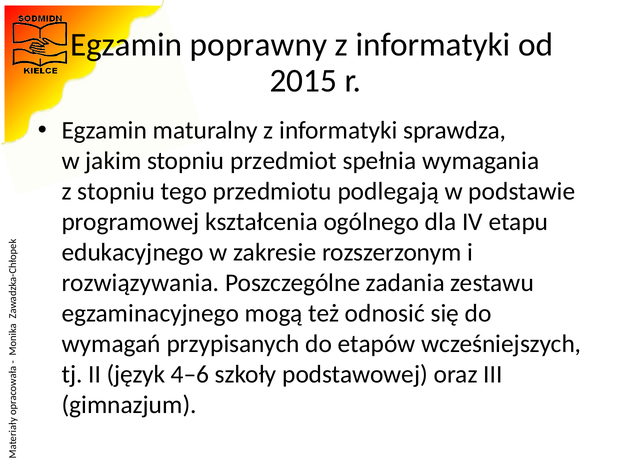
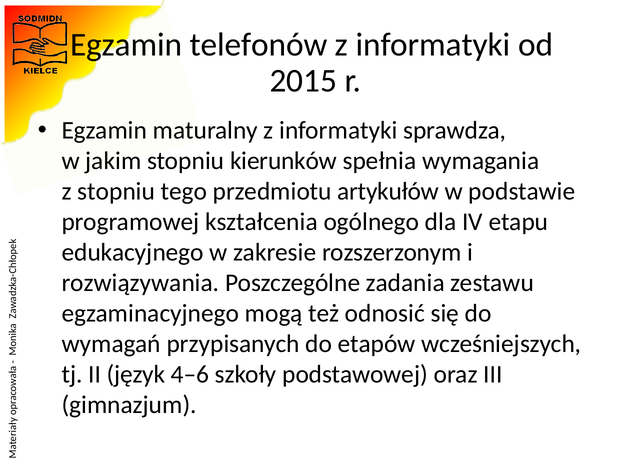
poprawny: poprawny -> telefonów
przedmiot: przedmiot -> kierunków
podlegają: podlegają -> artykułów
